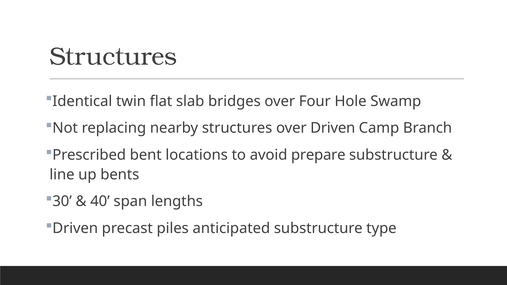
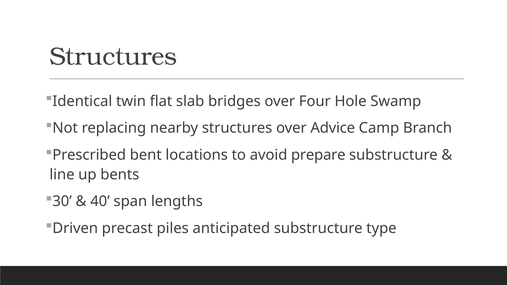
over Driven: Driven -> Advice
